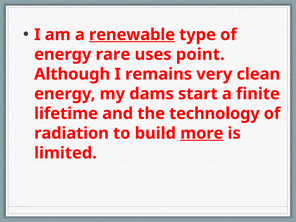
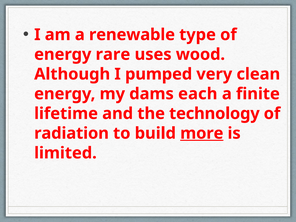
renewable underline: present -> none
point: point -> wood
remains: remains -> pumped
start: start -> each
